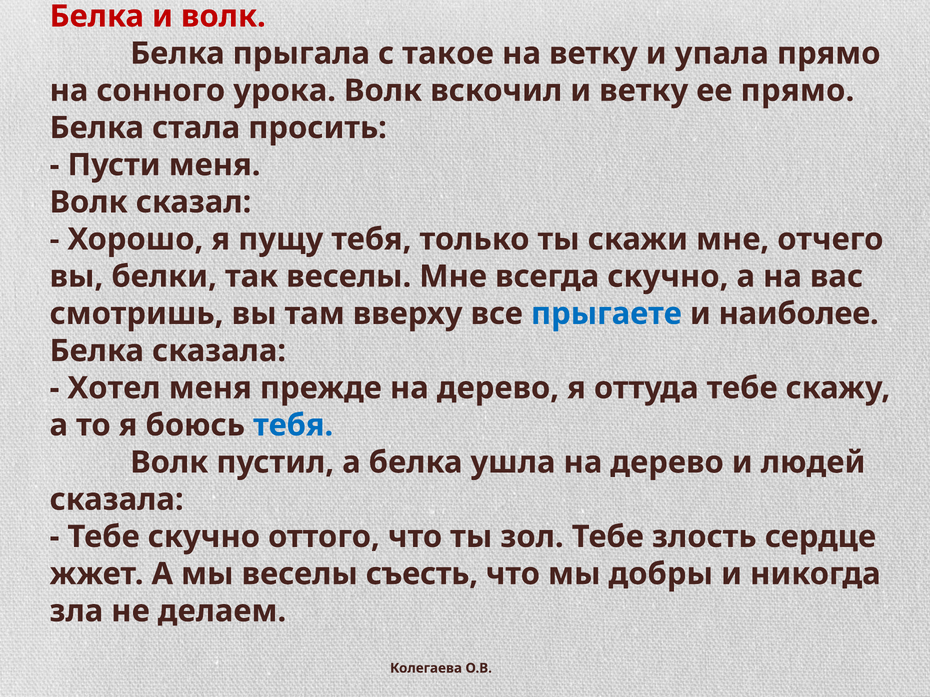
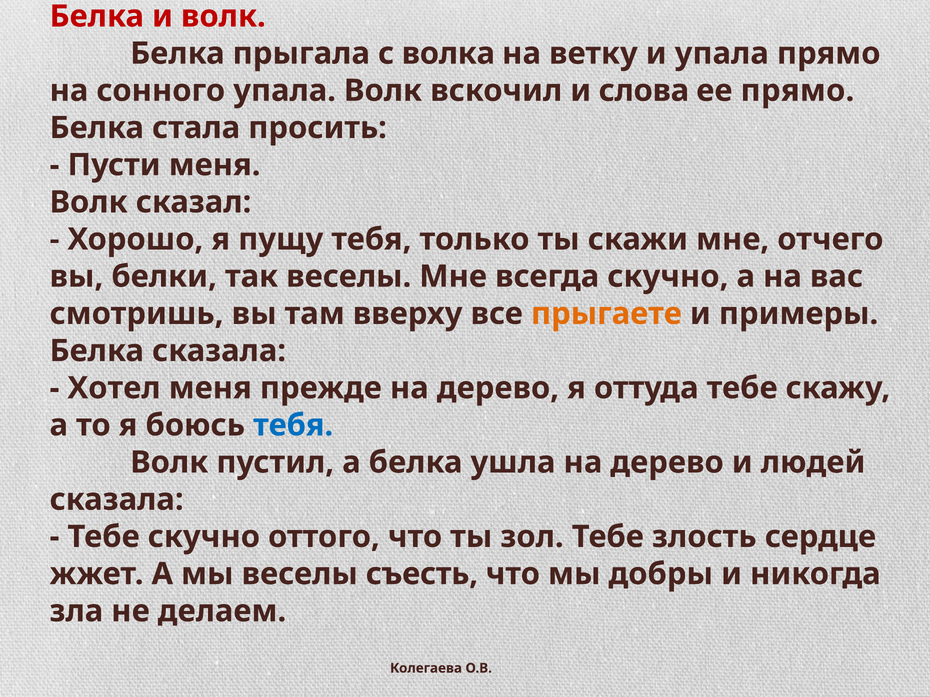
такое: такое -> волка
сонного урока: урока -> упала
и ветку: ветку -> слова
прыгаете colour: blue -> orange
наиболее: наиболее -> примеры
